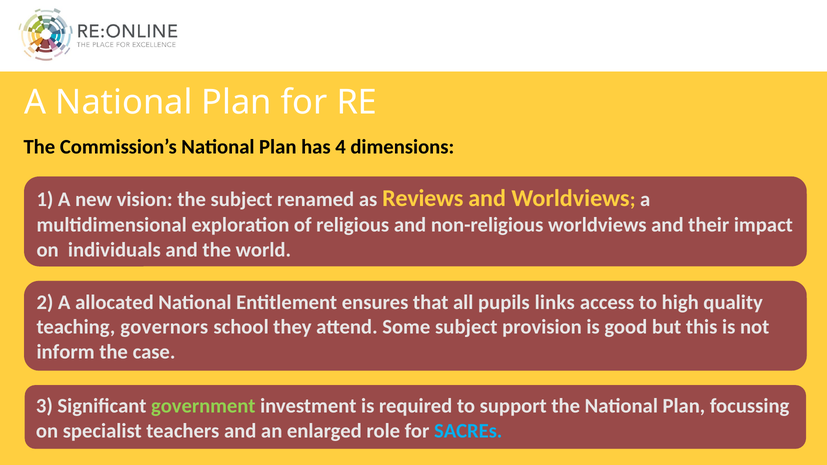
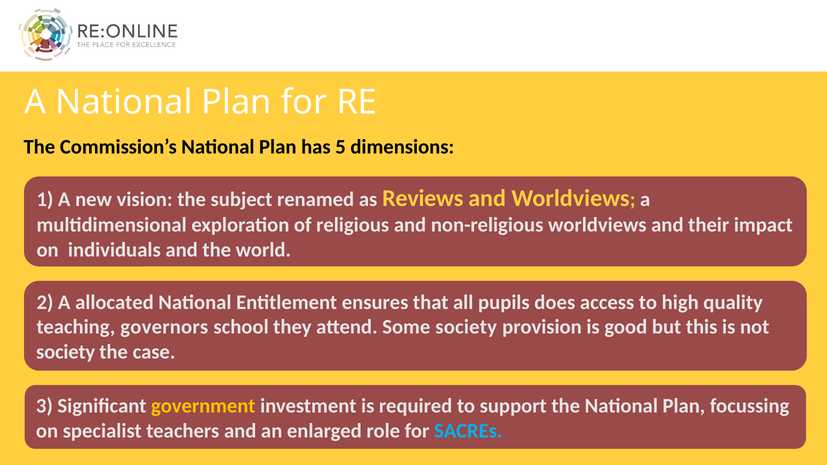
4: 4 -> 5
links: links -> does
Some subject: subject -> society
inform at (66, 352): inform -> society
government colour: light green -> yellow
